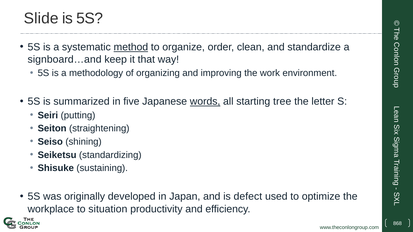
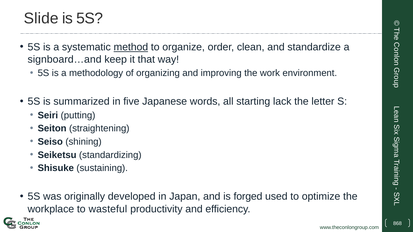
words underline: present -> none
tree: tree -> lack
defect: defect -> forged
situation: situation -> wasteful
